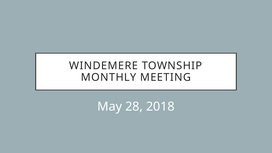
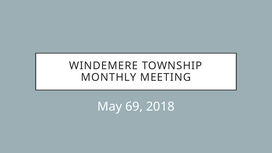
28: 28 -> 69
